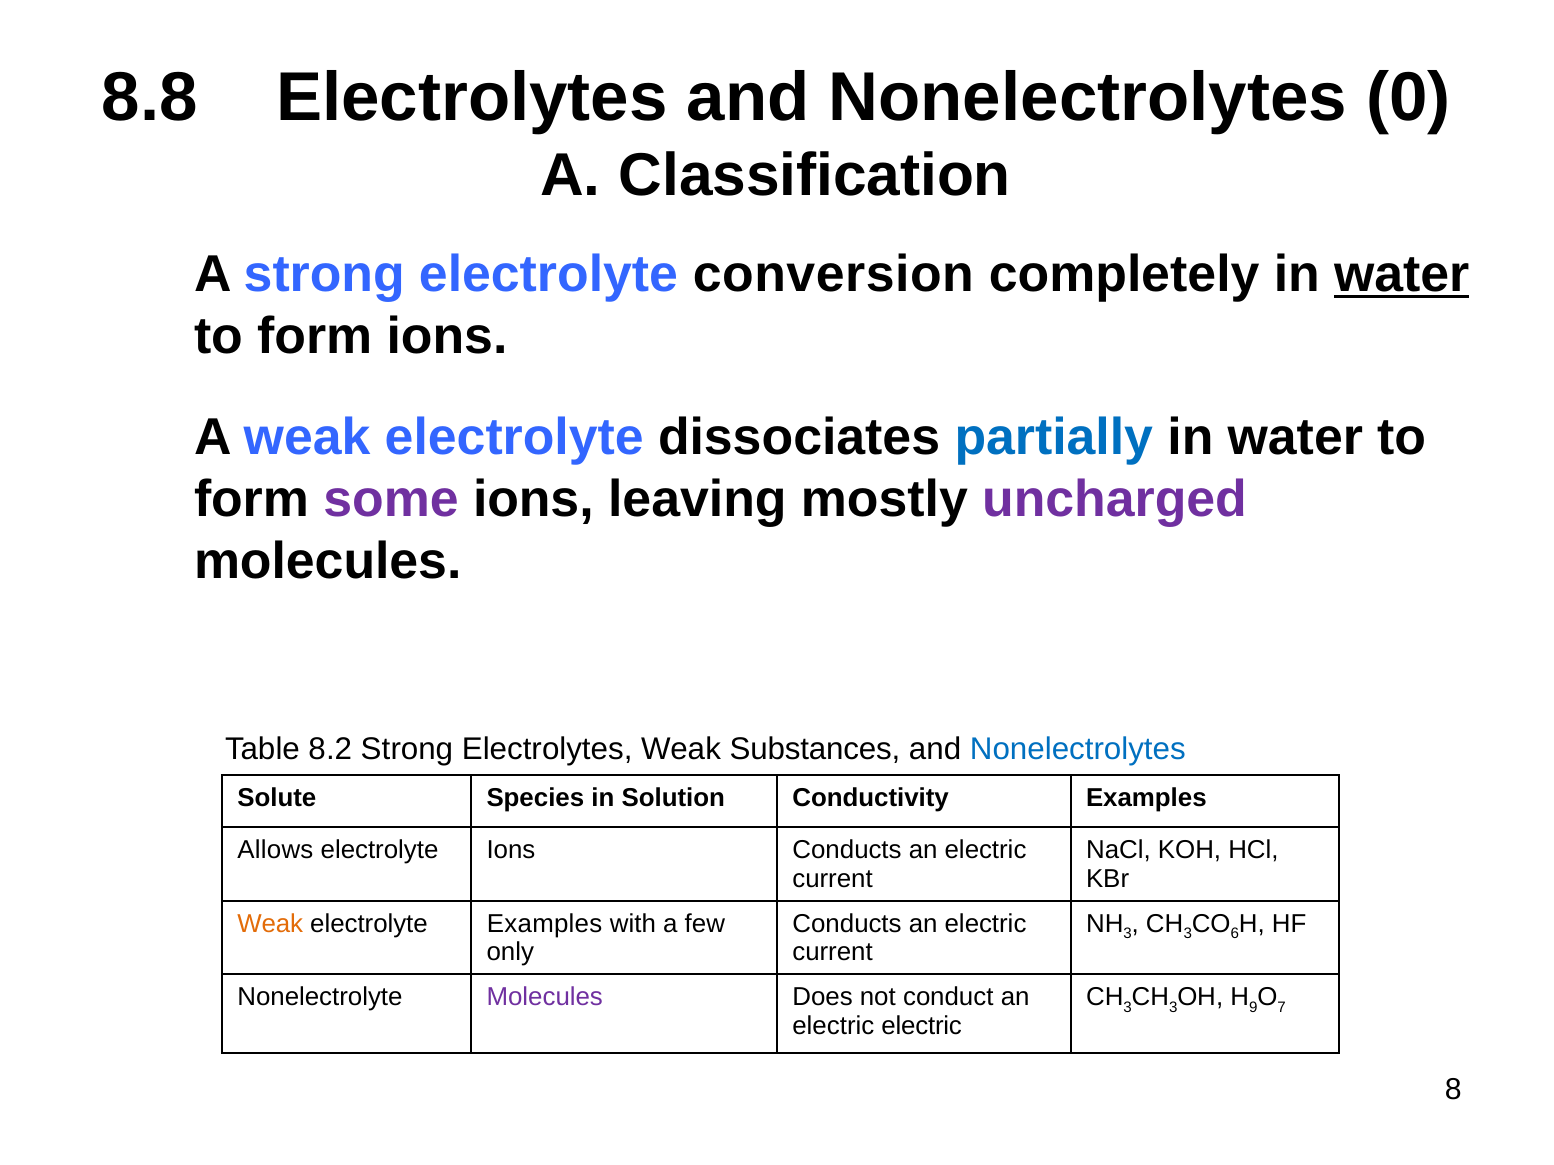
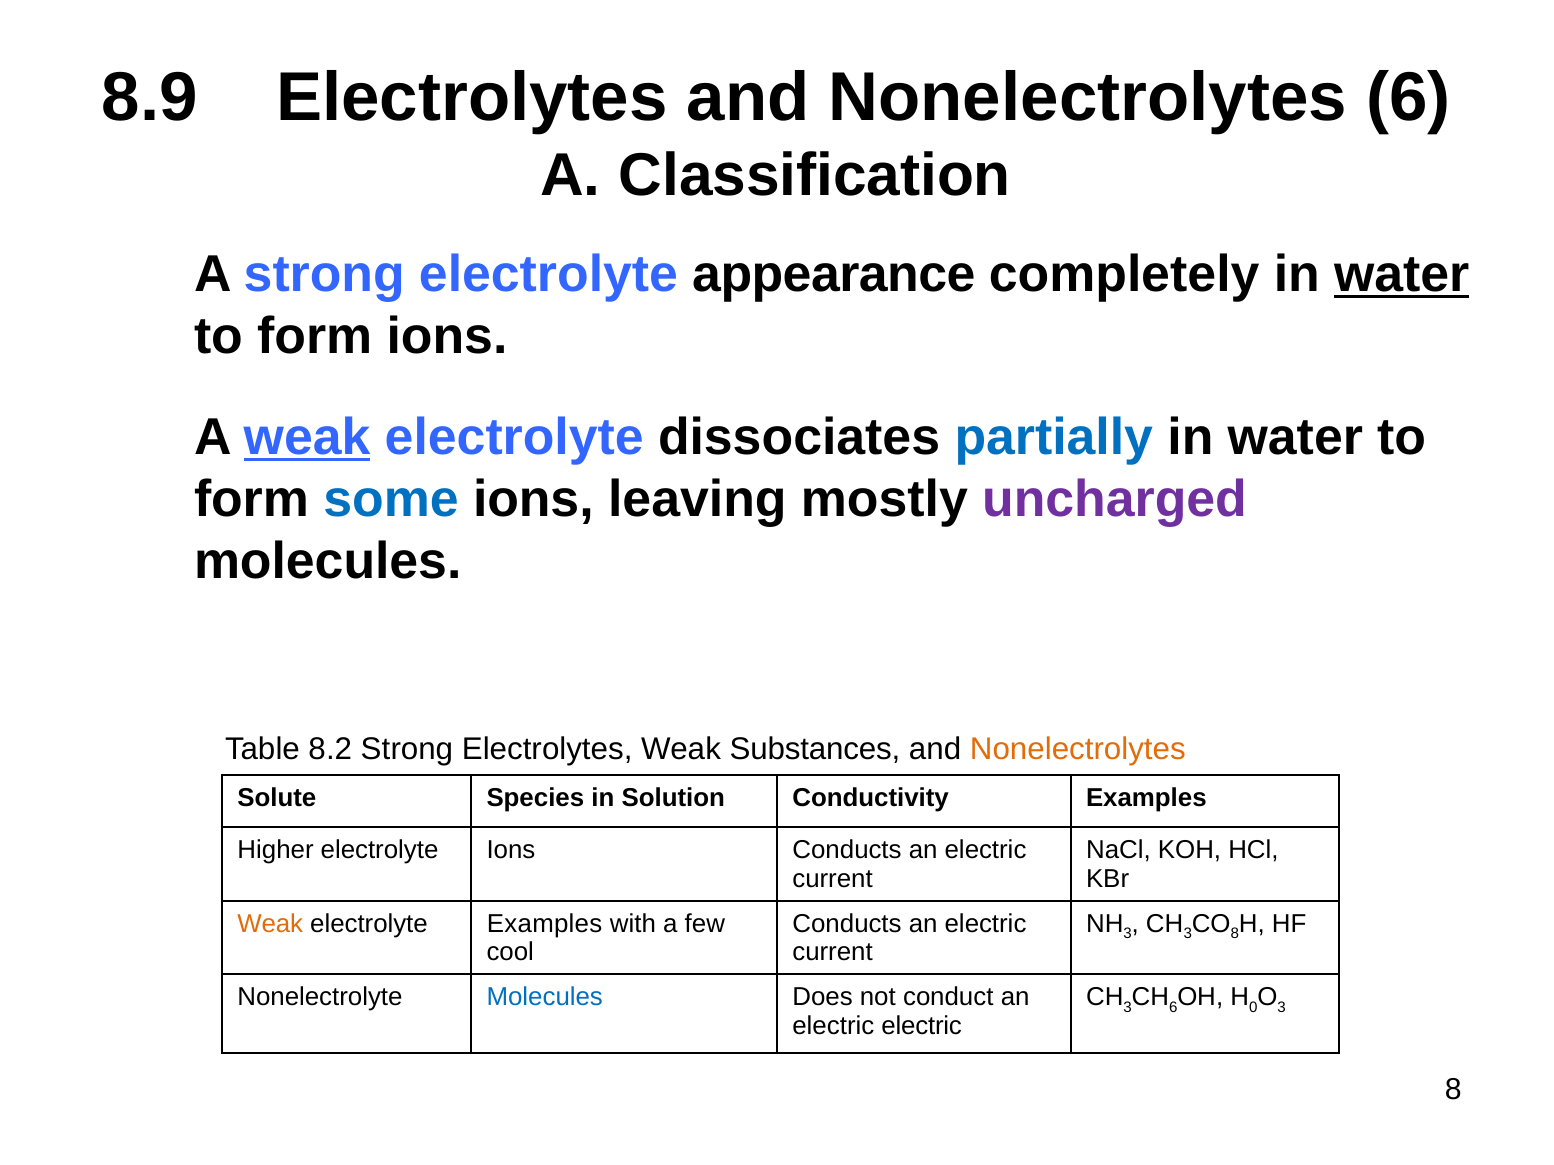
8.8: 8.8 -> 8.9
Nonelectrolytes 0: 0 -> 6
conversion: conversion -> appearance
weak at (307, 437) underline: none -> present
some colour: purple -> blue
Nonelectrolytes at (1078, 749) colour: blue -> orange
Allows: Allows -> Higher
6 at (1235, 934): 6 -> 8
only: only -> cool
Molecules at (545, 997) colour: purple -> blue
3 at (1173, 1007): 3 -> 6
9: 9 -> 0
7 at (1281, 1007): 7 -> 3
